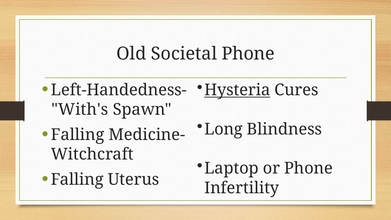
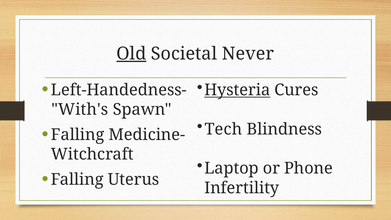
Old underline: none -> present
Societal Phone: Phone -> Never
Long: Long -> Tech
